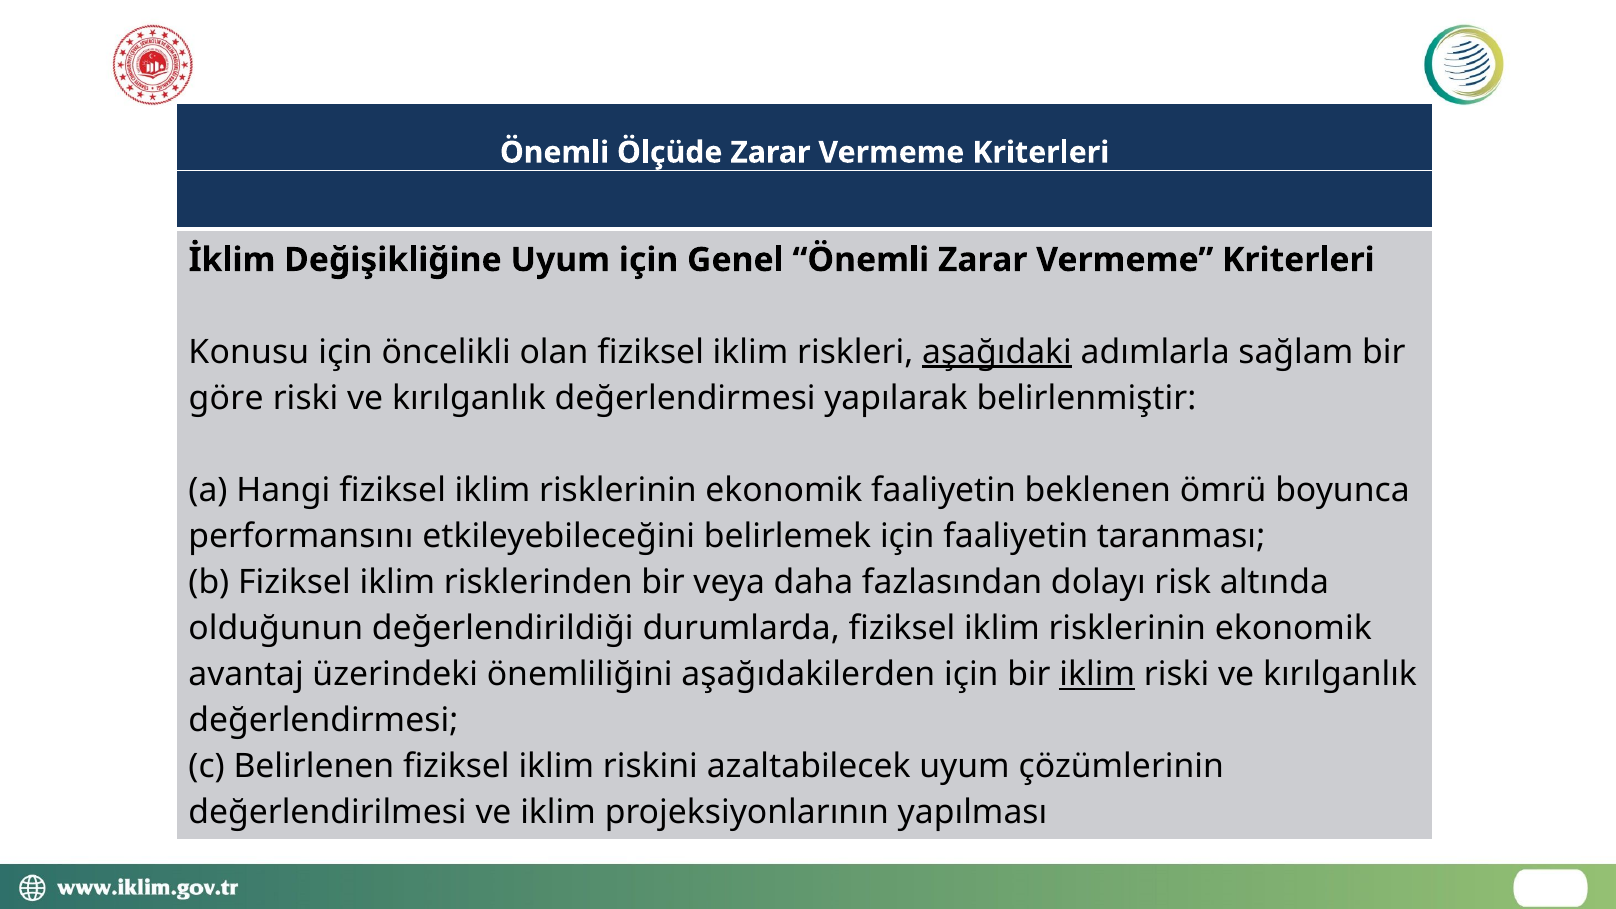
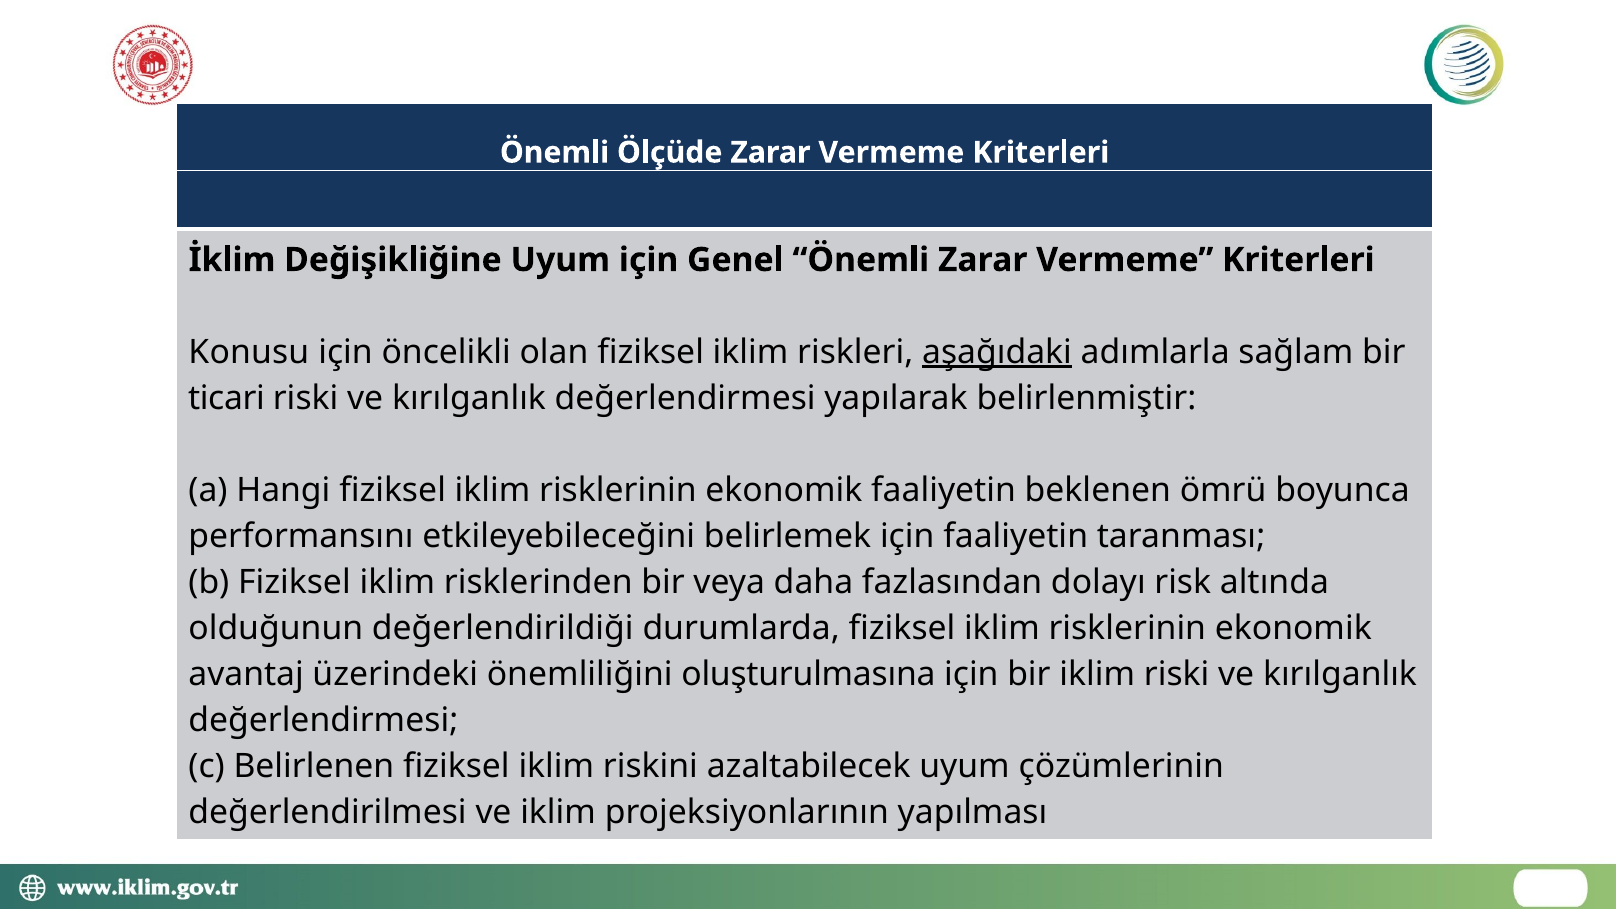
göre: göre -> ticari
aşağıdakilerden: aşağıdakilerden -> oluşturulmasına
iklim at (1097, 674) underline: present -> none
